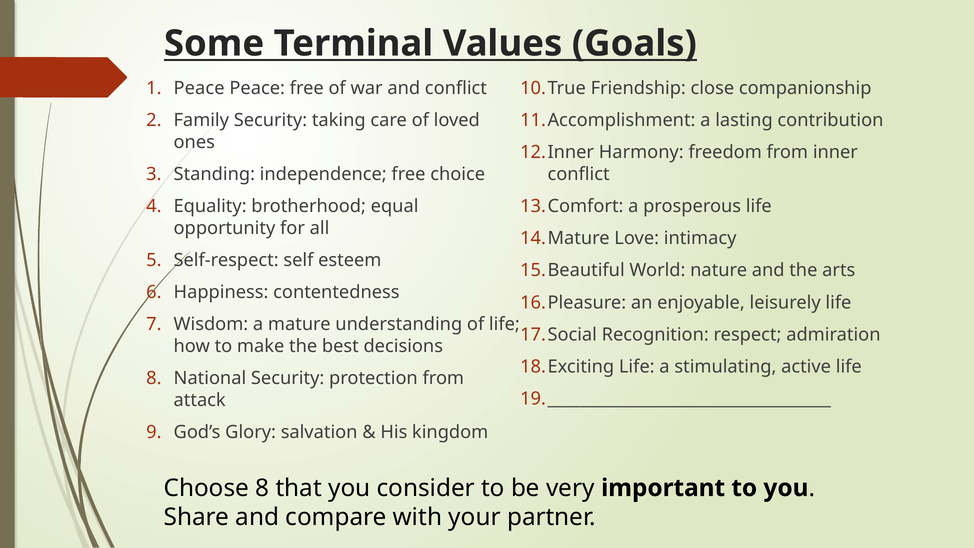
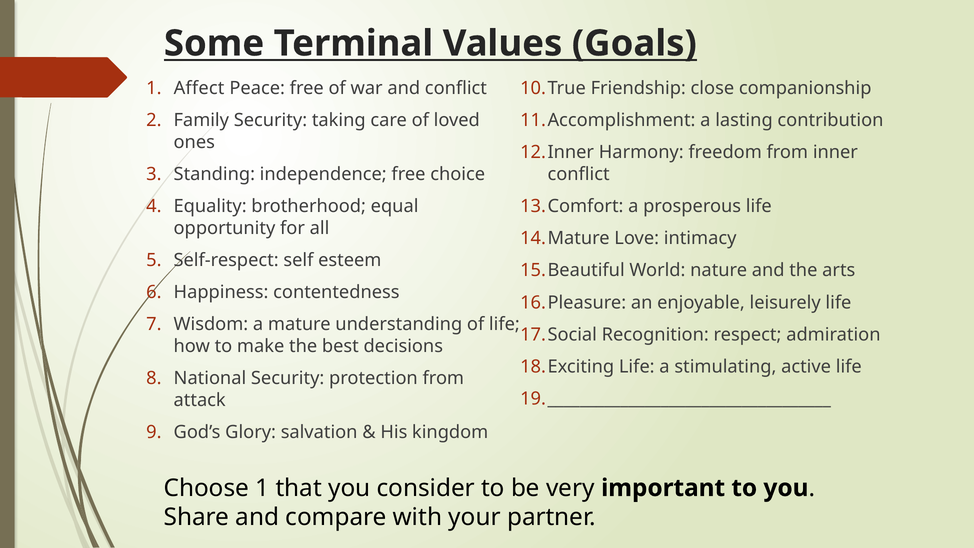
Peace at (199, 88): Peace -> Affect
Choose 8: 8 -> 1
